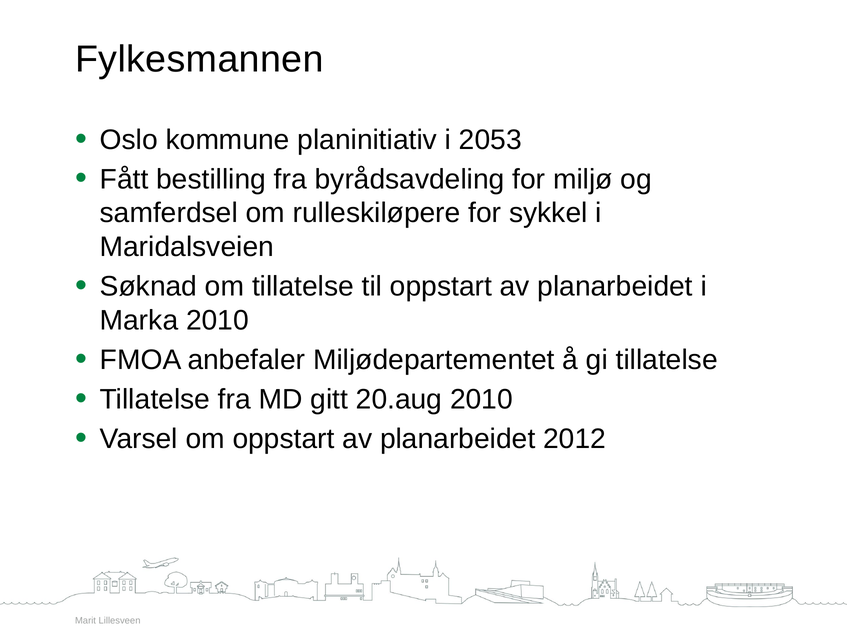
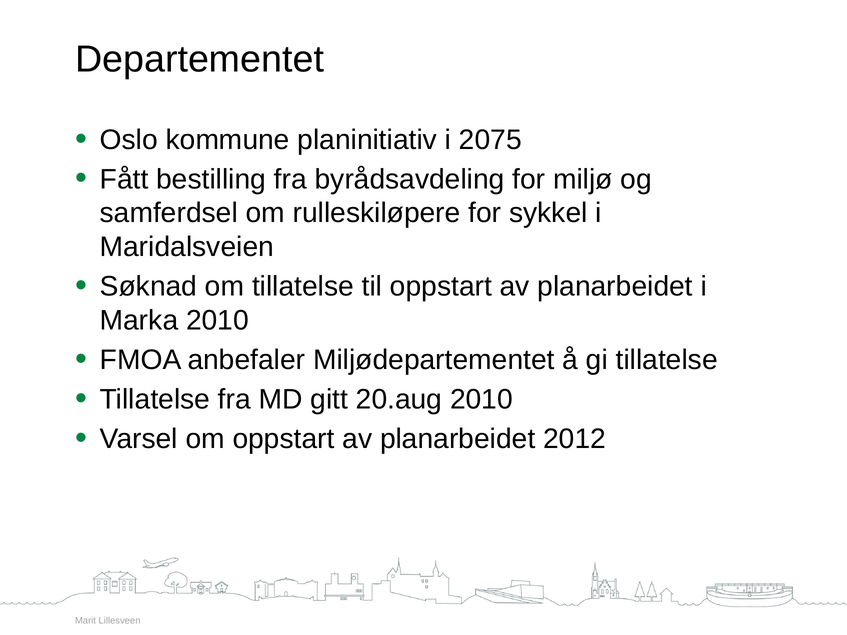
Fylkesmannen: Fylkesmannen -> Departementet
2053: 2053 -> 2075
